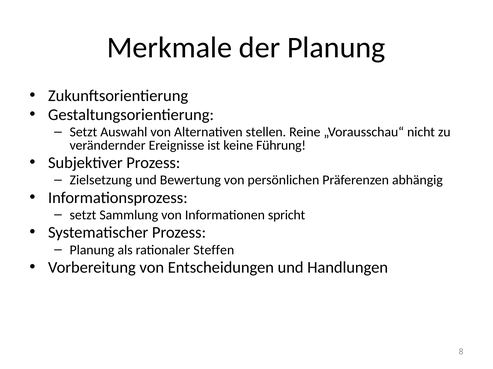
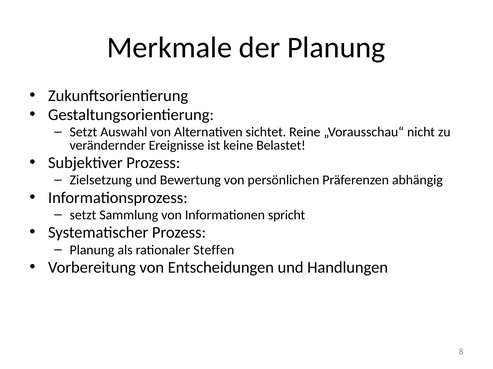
stellen: stellen -> sichtet
Führung: Führung -> Belastet
